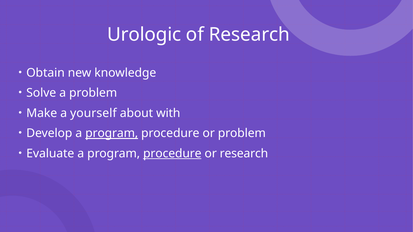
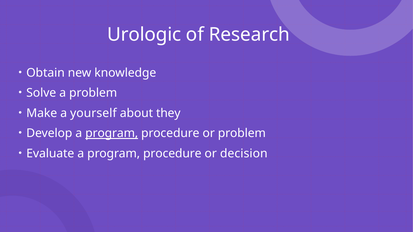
with: with -> they
procedure at (172, 154) underline: present -> none
or research: research -> decision
